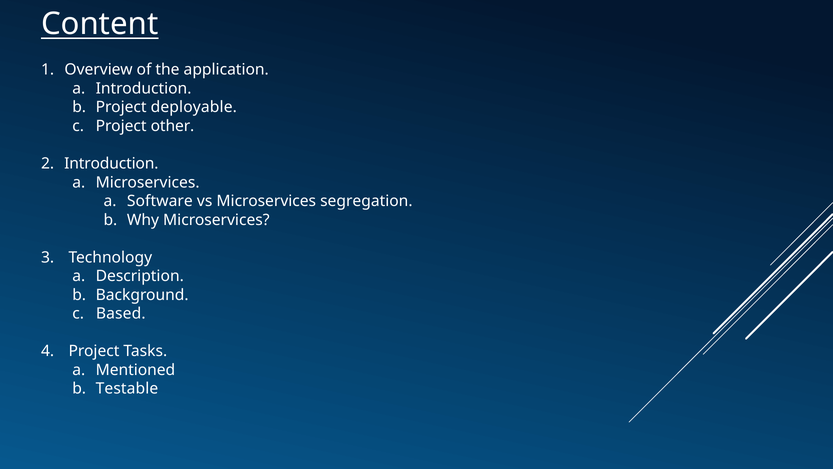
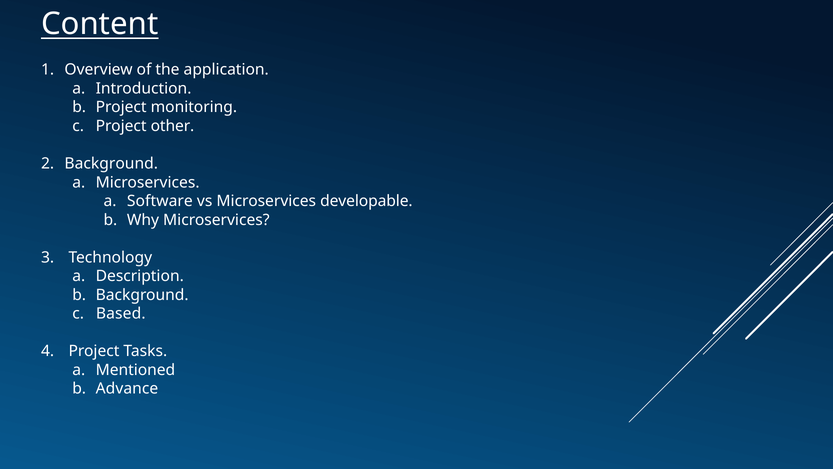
deployable: deployable -> monitoring
Introduction at (111, 163): Introduction -> Background
segregation: segregation -> developable
Testable: Testable -> Advance
